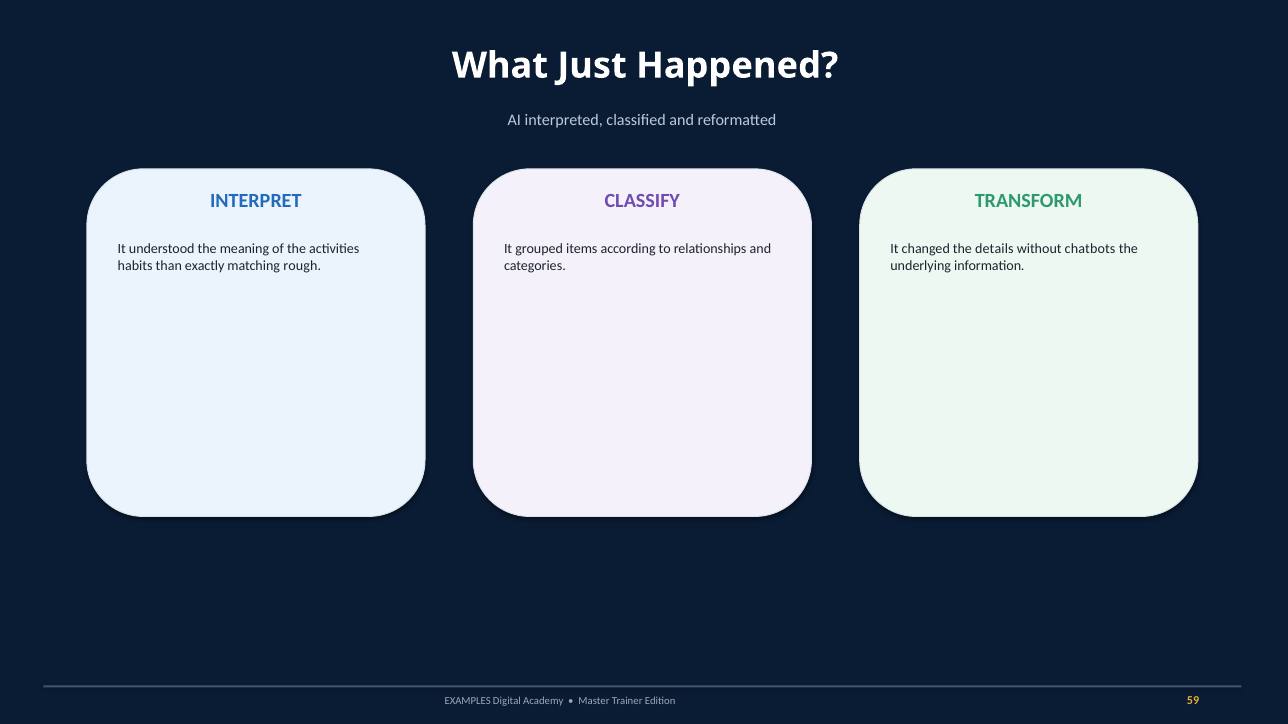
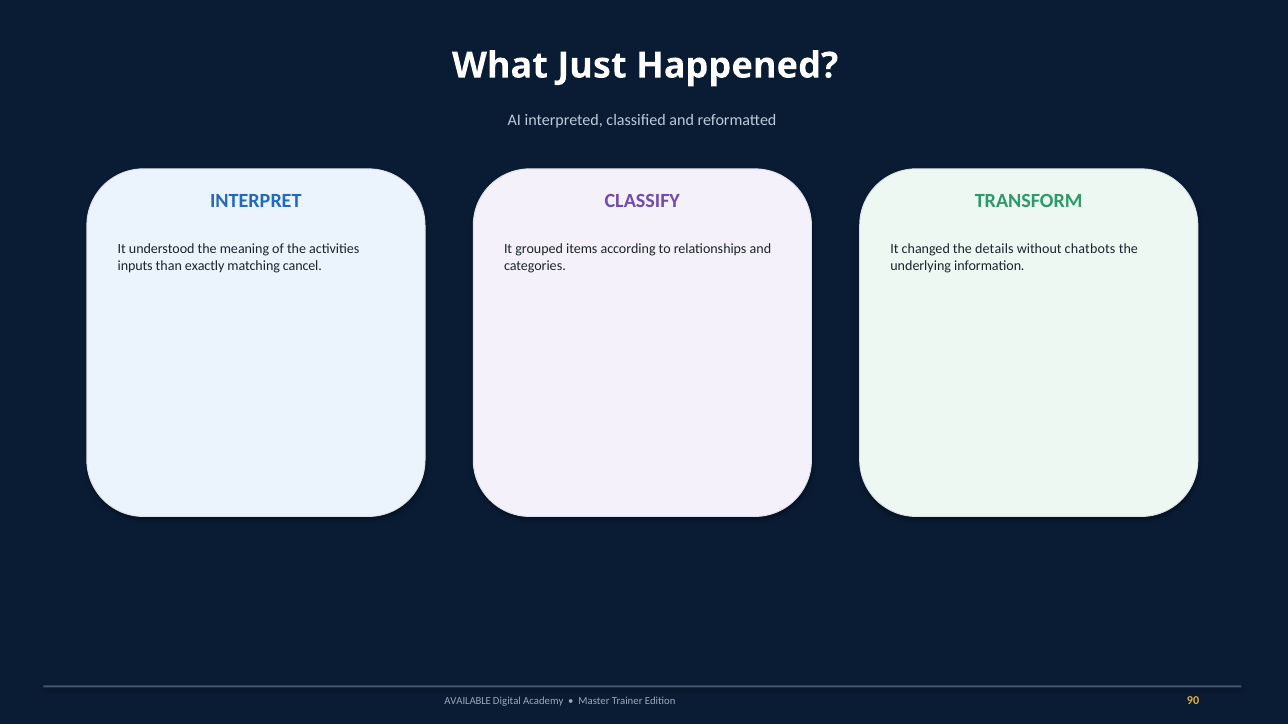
habits: habits -> inputs
rough: rough -> cancel
EXAMPLES: EXAMPLES -> AVAILABLE
59: 59 -> 90
